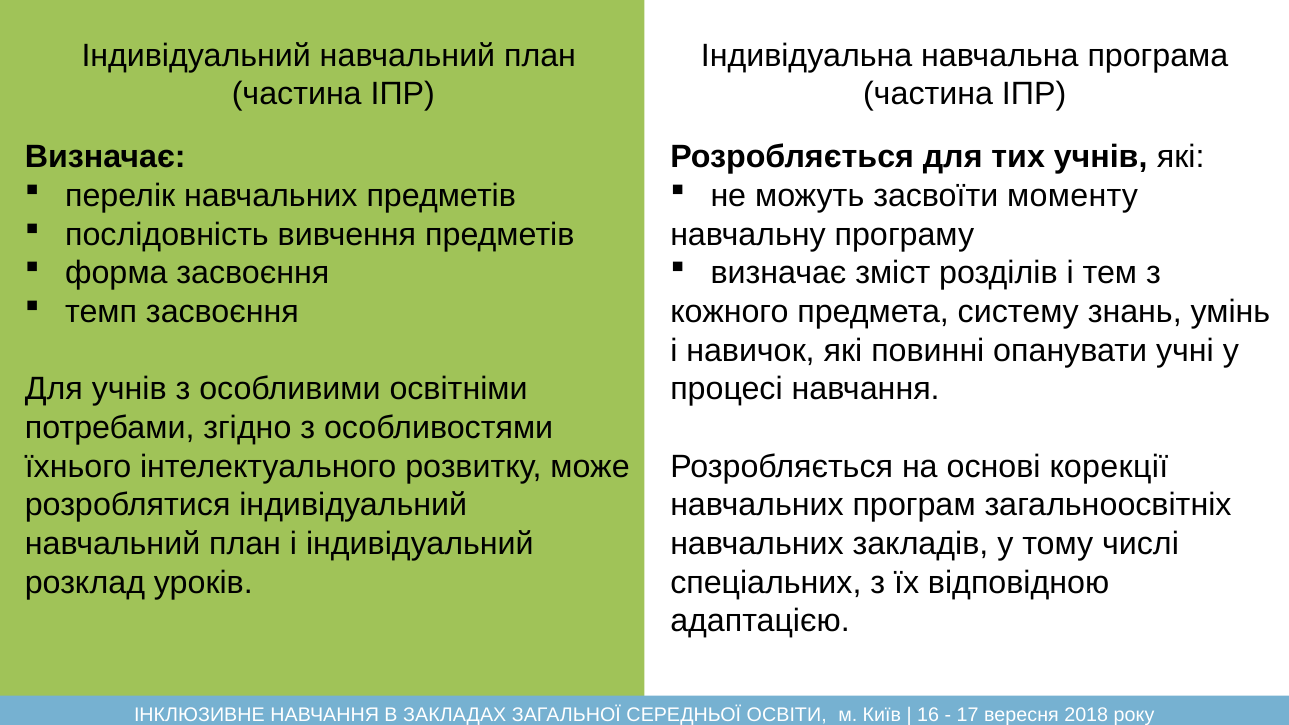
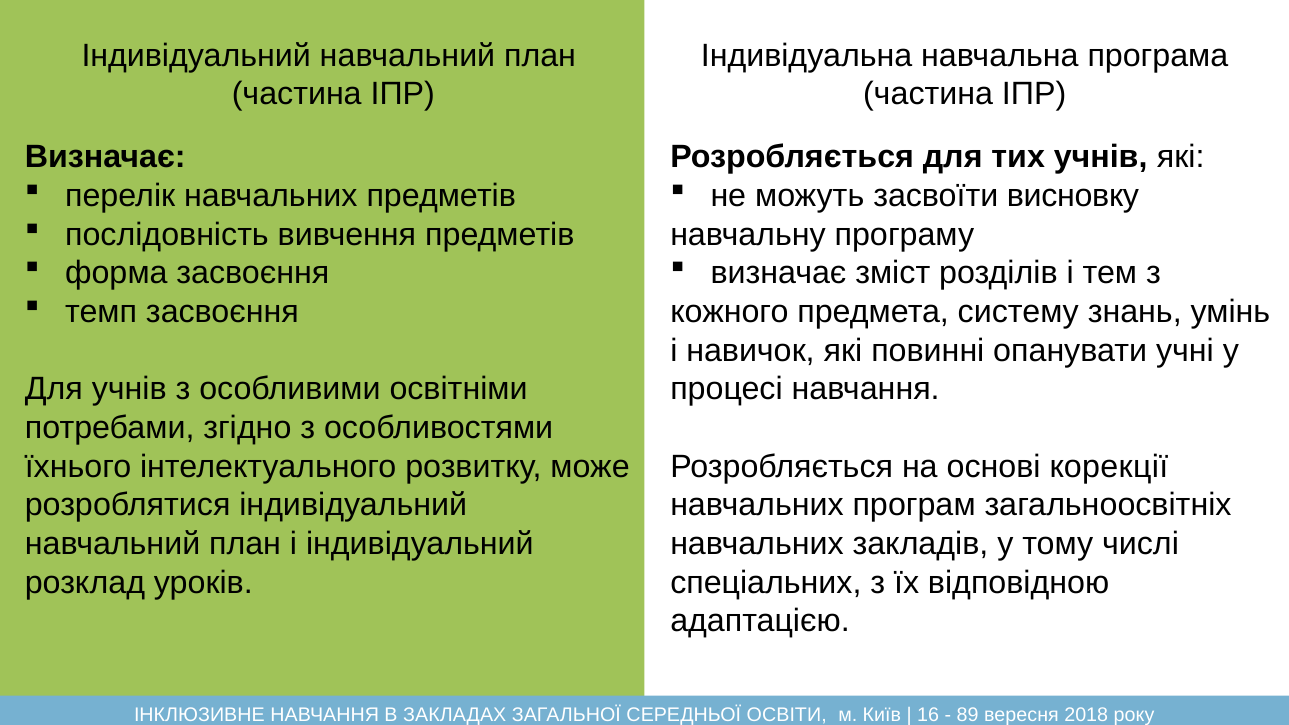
моменту: моменту -> висновку
17: 17 -> 89
